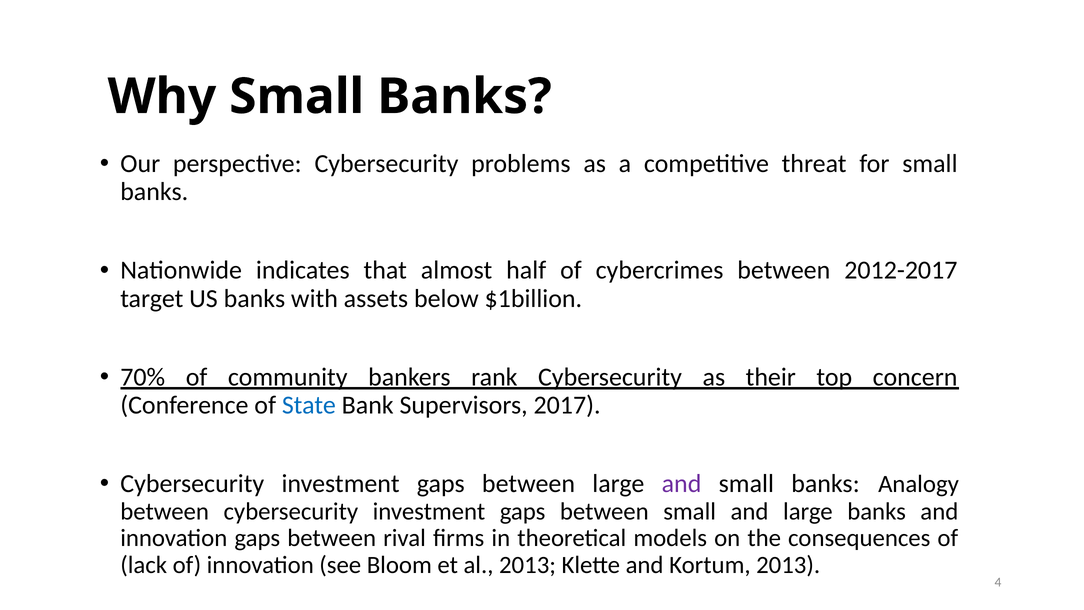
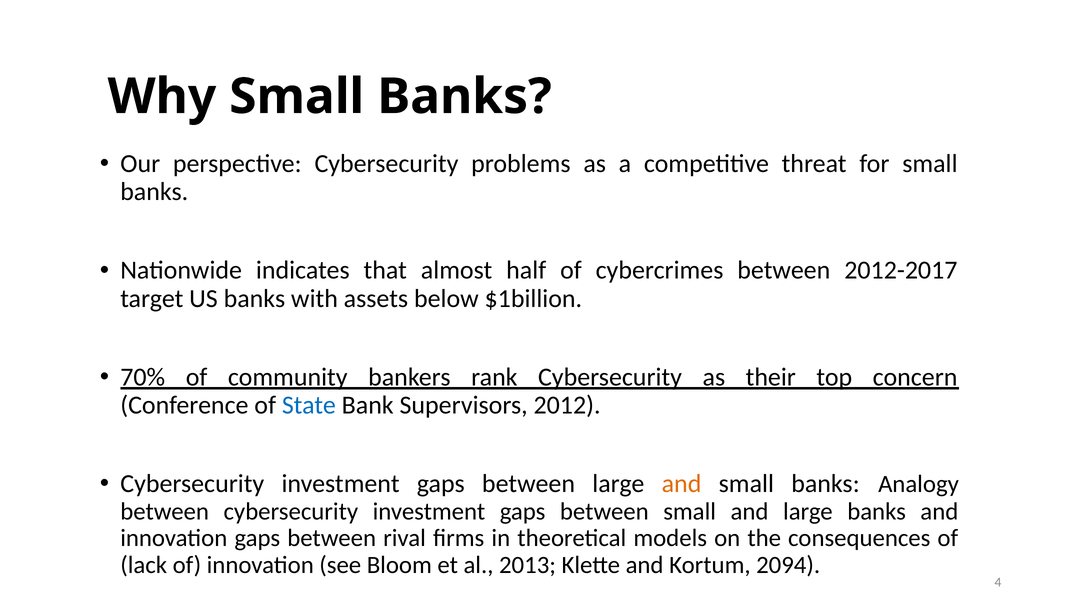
2017: 2017 -> 2012
and at (682, 484) colour: purple -> orange
Kortum 2013: 2013 -> 2094
